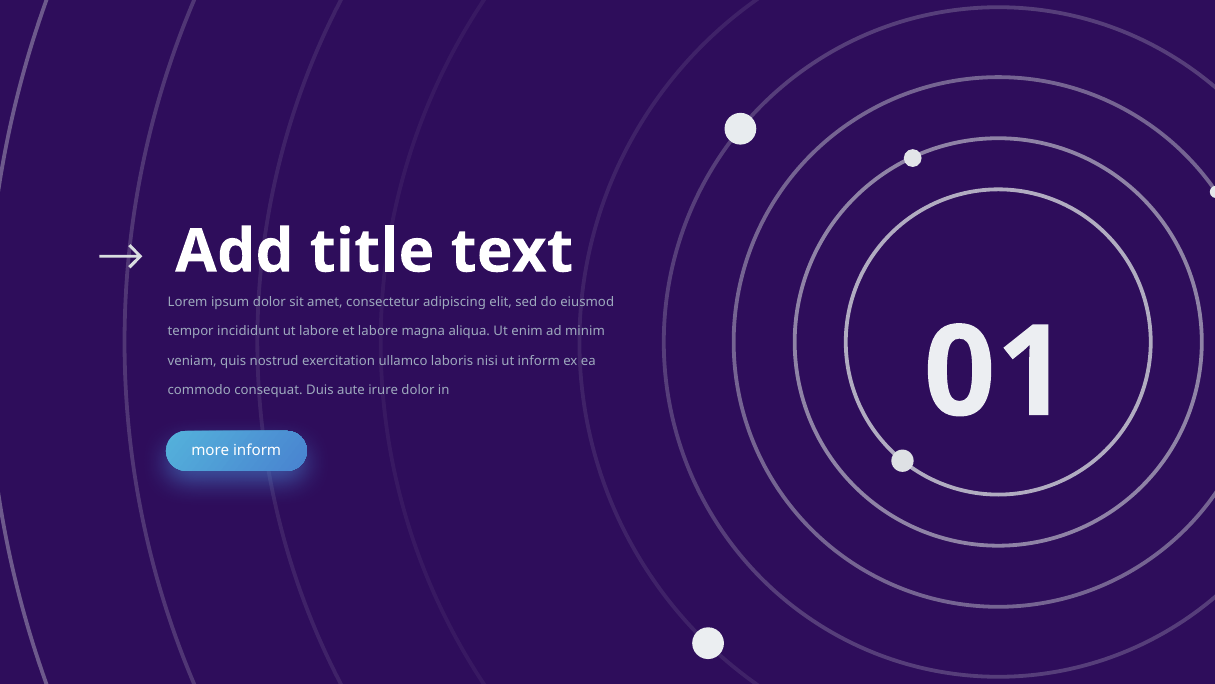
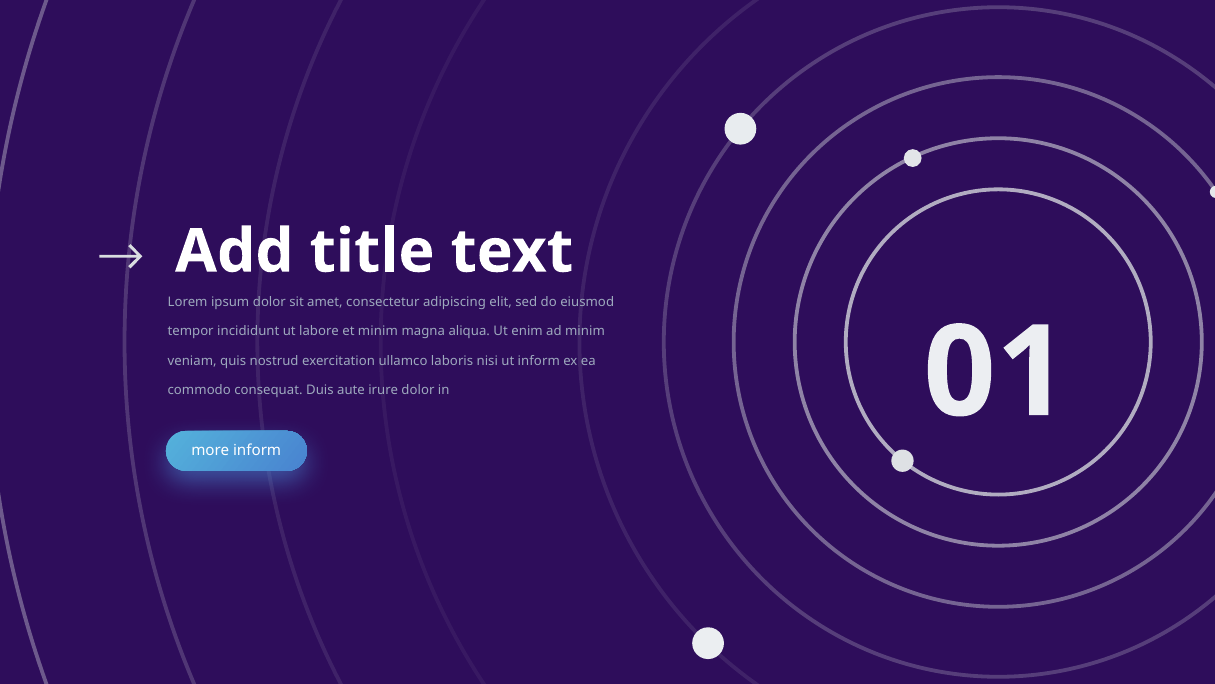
et labore: labore -> minim
